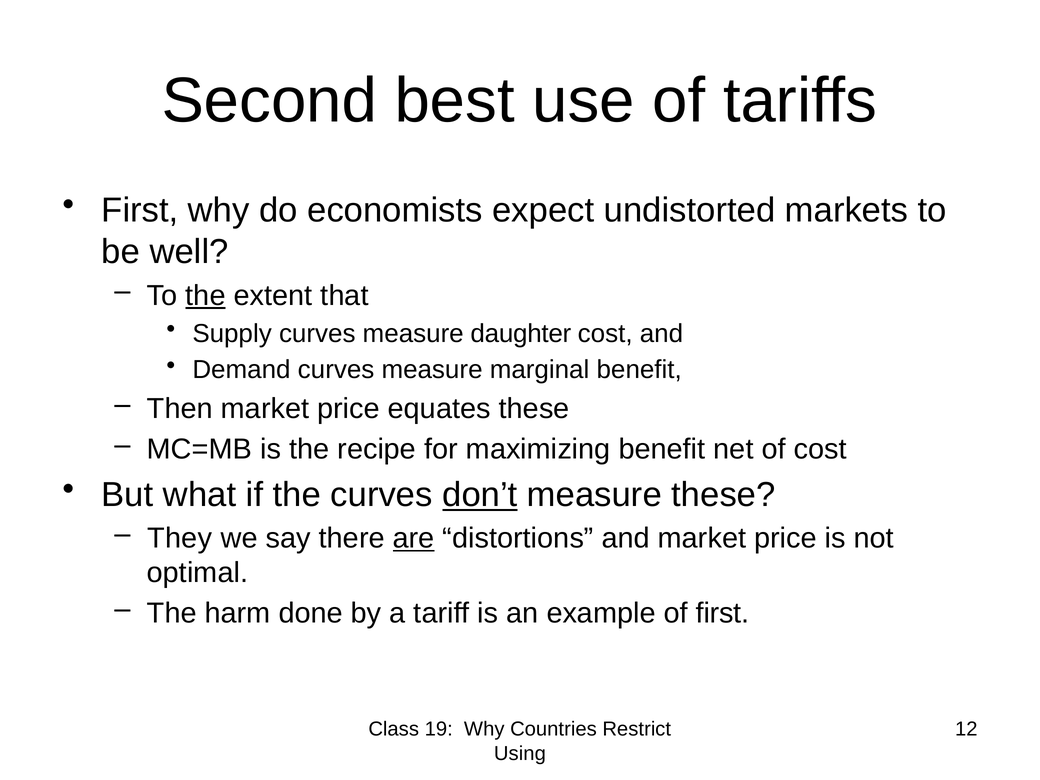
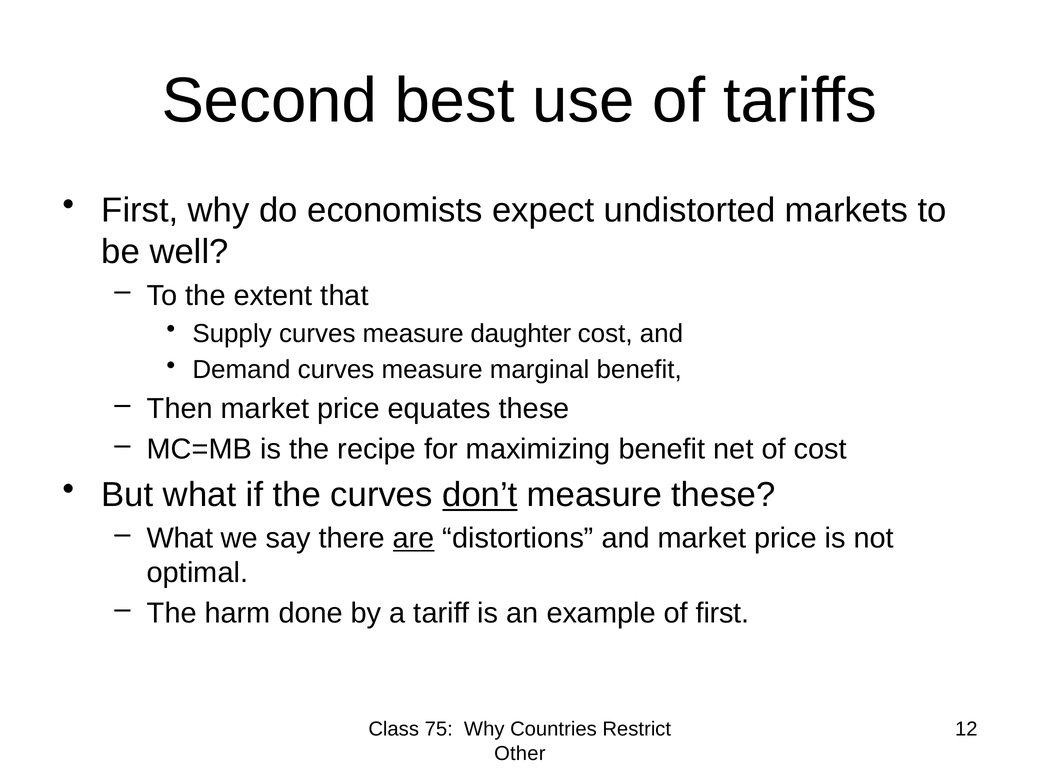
the at (205, 296) underline: present -> none
They at (180, 538): They -> What
19: 19 -> 75
Using: Using -> Other
